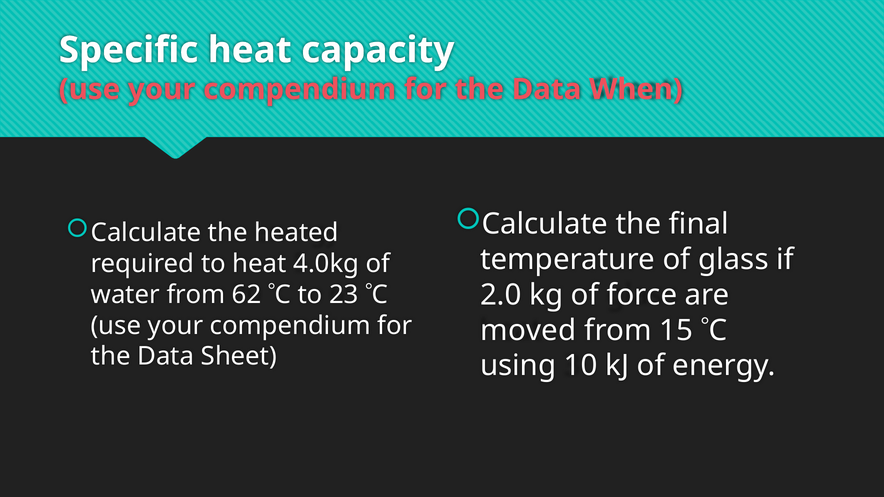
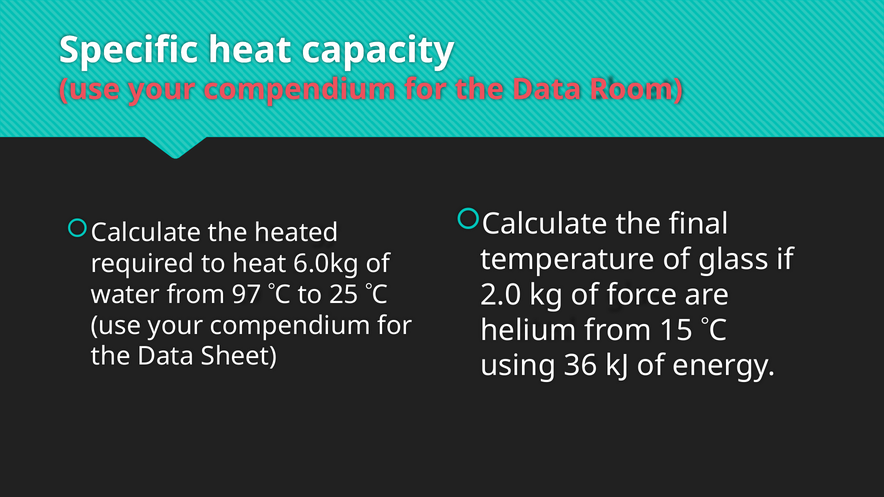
When: When -> Room
4.0kg: 4.0kg -> 6.0kg
62: 62 -> 97
23: 23 -> 25
moved: moved -> helium
10: 10 -> 36
